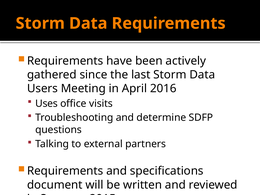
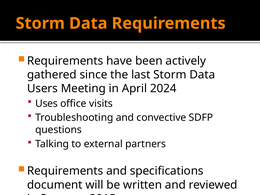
2016: 2016 -> 2024
determine: determine -> convective
